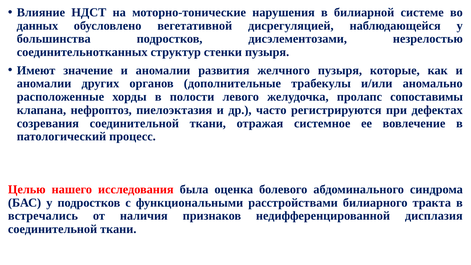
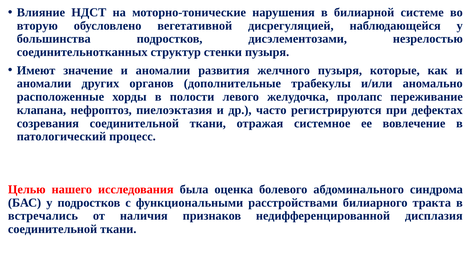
данных: данных -> вторую
сопоставимы: сопоставимы -> переживание
